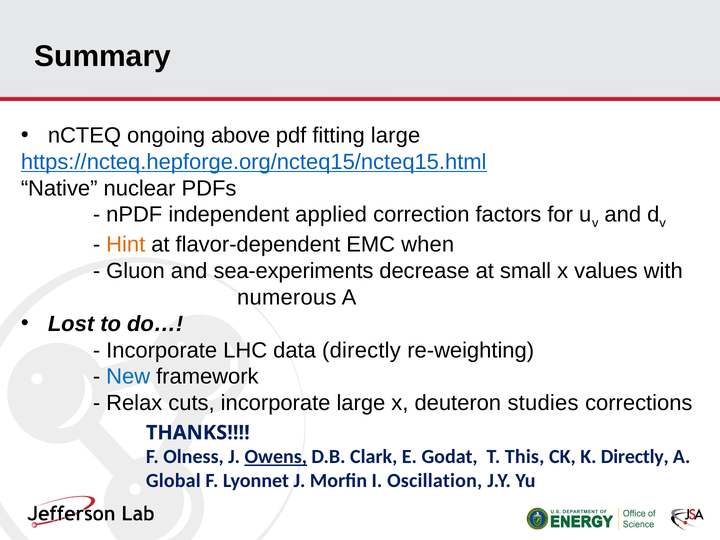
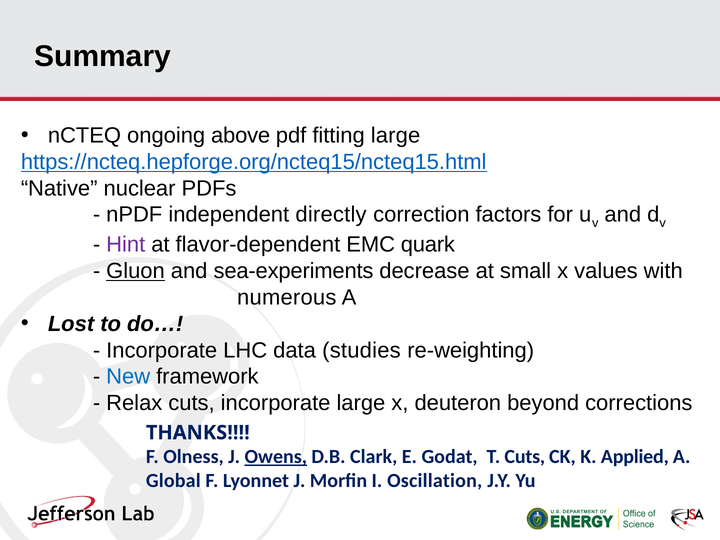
applied: applied -> directly
Hint colour: orange -> purple
when: when -> quark
Gluon underline: none -> present
data directly: directly -> studies
studies: studies -> beyond
T This: This -> Cuts
K Directly: Directly -> Applied
